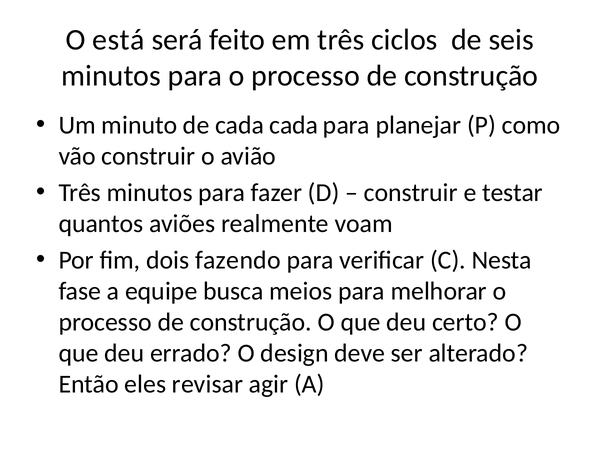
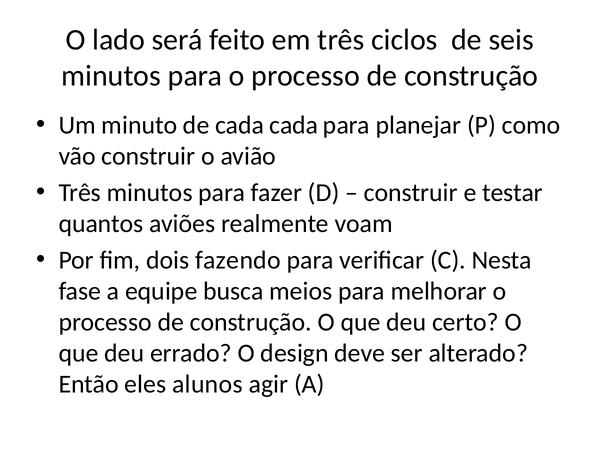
está: está -> lado
revisar: revisar -> alunos
